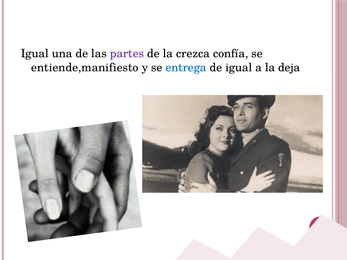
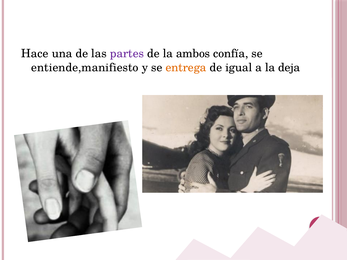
Igual at (35, 54): Igual -> Hace
crezca: crezca -> ambos
entrega colour: blue -> orange
